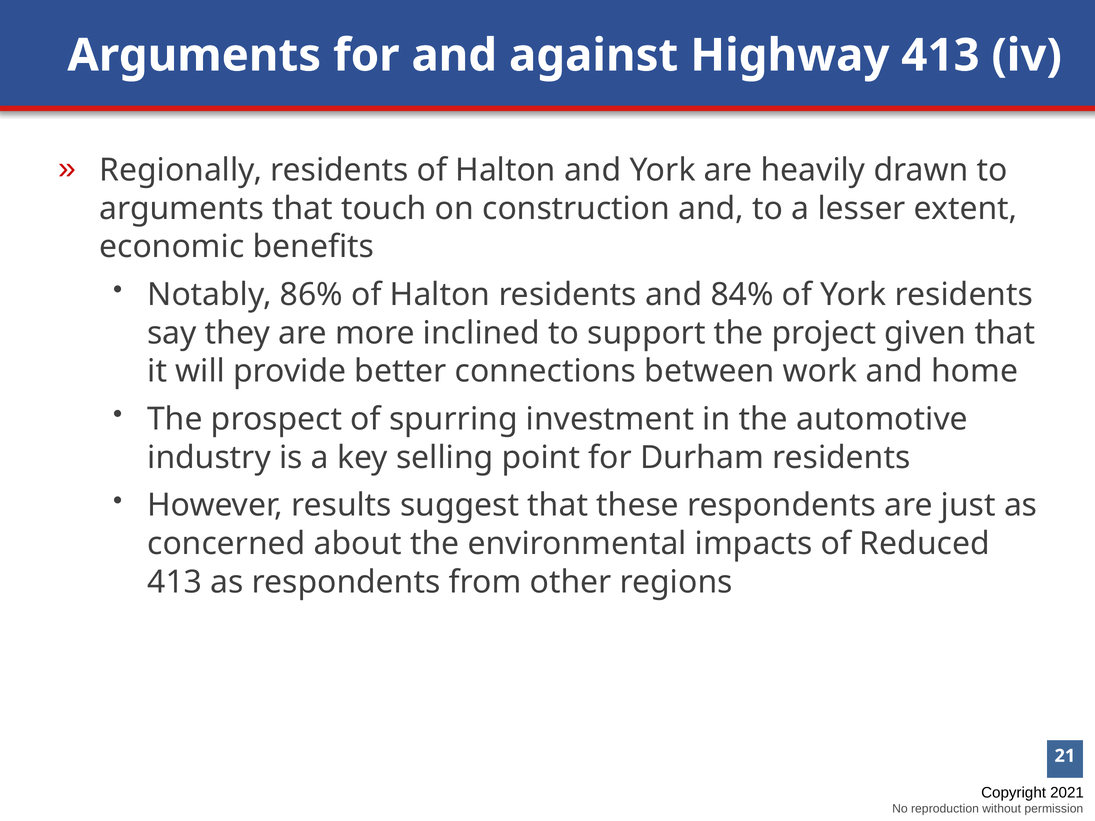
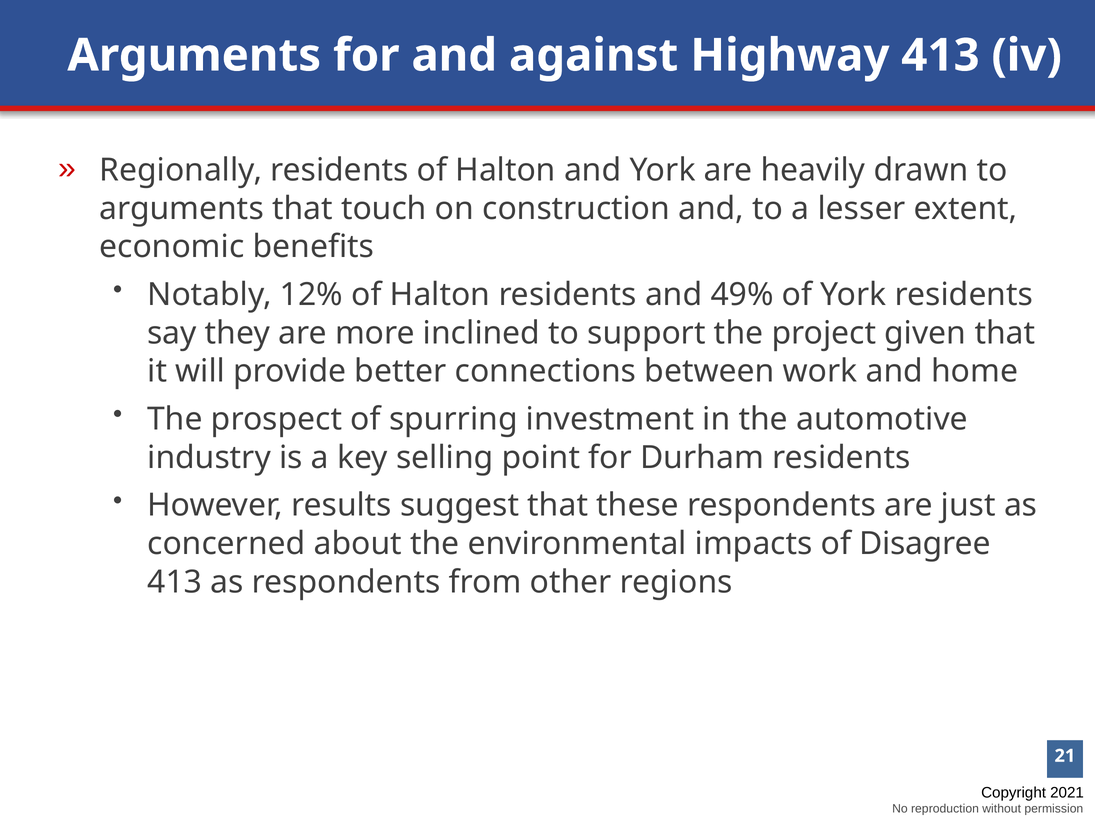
86%: 86% -> 12%
84%: 84% -> 49%
Reduced: Reduced -> Disagree
